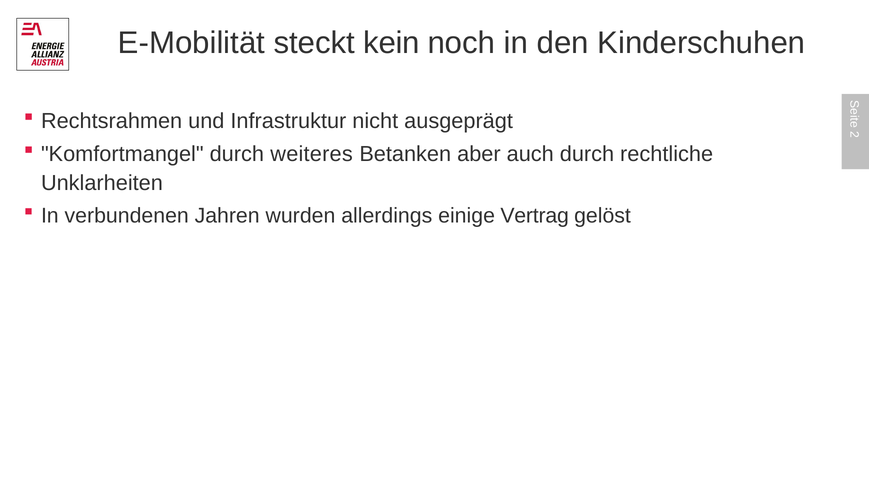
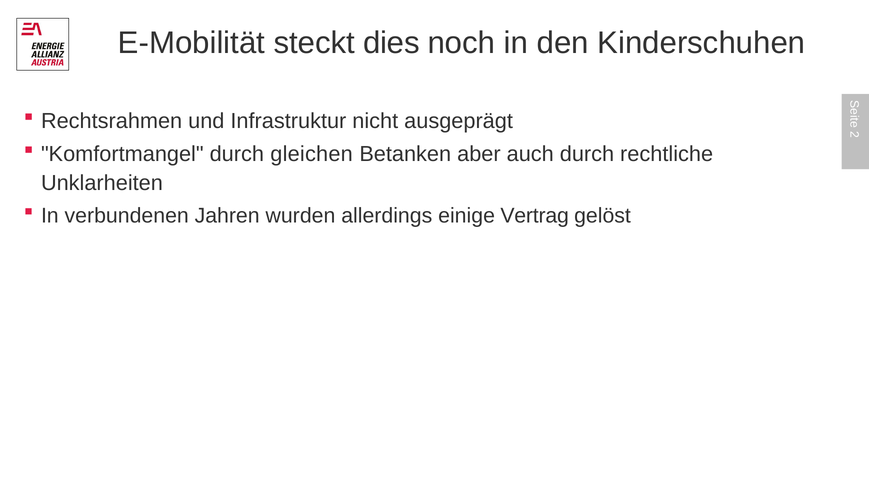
kein: kein -> dies
weiteres: weiteres -> gleichen
